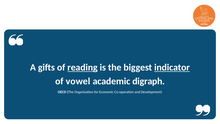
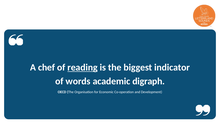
gifts: gifts -> chef
indicator underline: present -> none
vowel: vowel -> words
